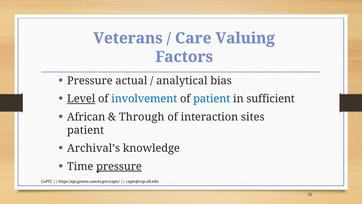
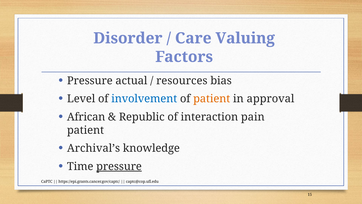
Veterans: Veterans -> Disorder
analytical: analytical -> resources
Level underline: present -> none
patient at (212, 99) colour: blue -> orange
sufficient: sufficient -> approval
Through: Through -> Republic
sites: sites -> pain
